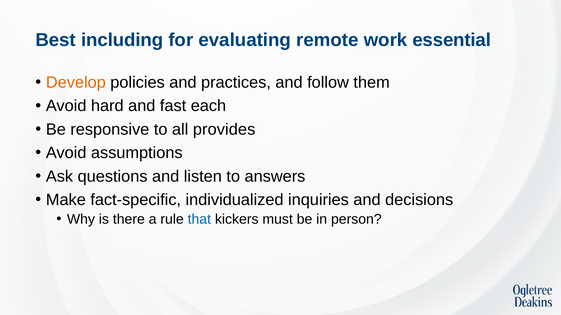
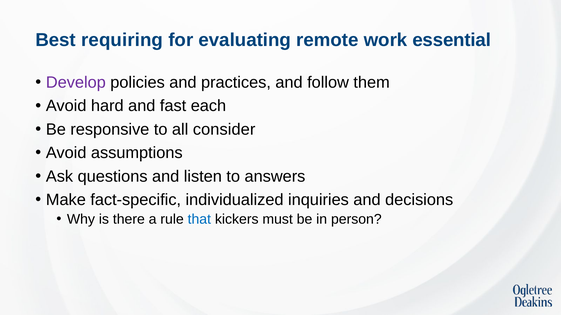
including: including -> requiring
Develop colour: orange -> purple
provides: provides -> consider
